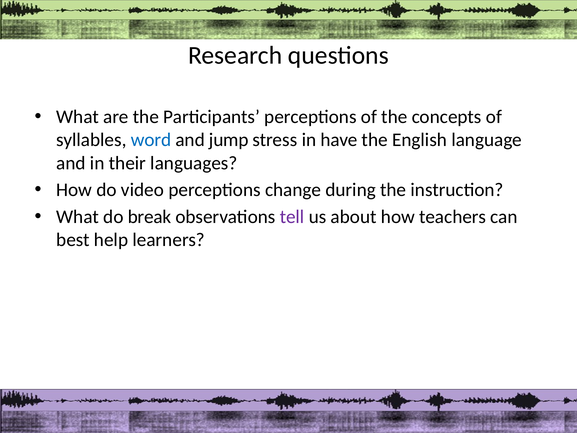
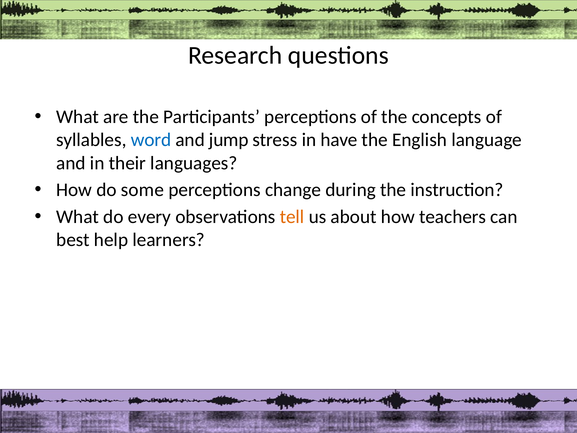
video: video -> some
break: break -> every
tell colour: purple -> orange
